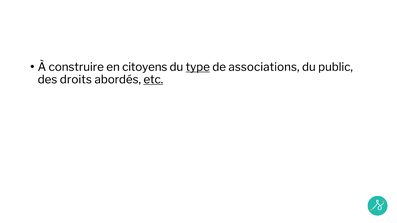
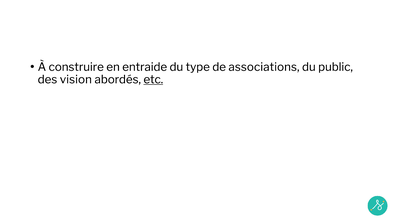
citoyens: citoyens -> entraide
type underline: present -> none
droits: droits -> vision
